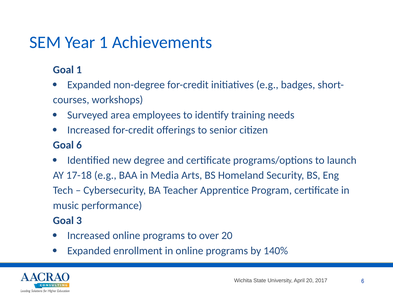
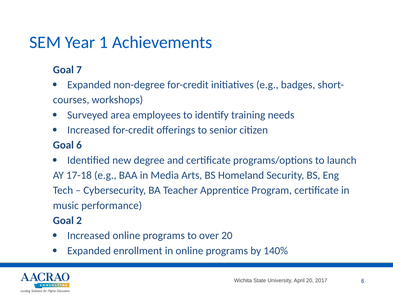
Goal 1: 1 -> 7
3: 3 -> 2
